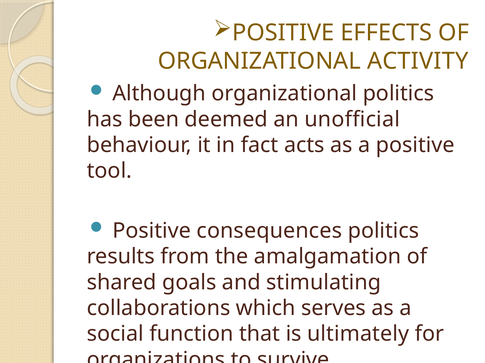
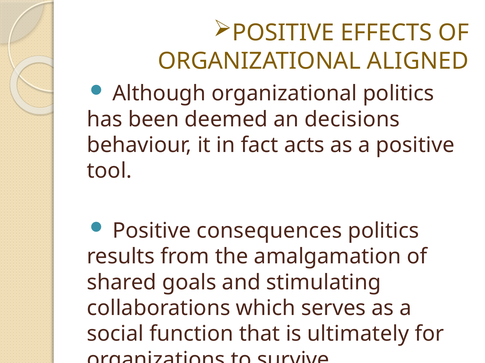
ACTIVITY: ACTIVITY -> ALIGNED
unofficial: unofficial -> decisions
